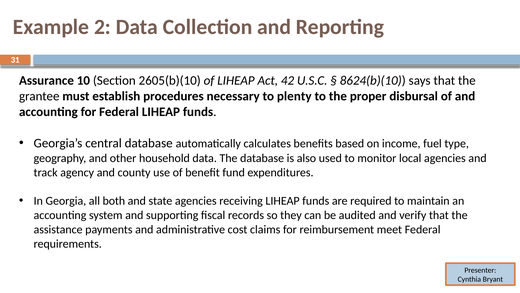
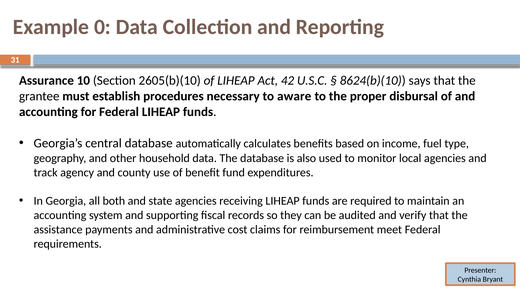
2: 2 -> 0
plenty: plenty -> aware
